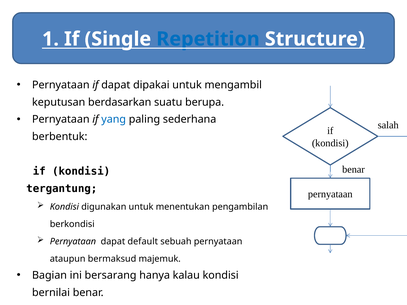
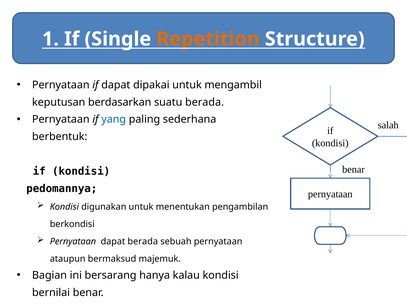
Repetition colour: blue -> orange
suatu berupa: berupa -> berada
tergantung: tergantung -> pedomannya
dapat default: default -> berada
